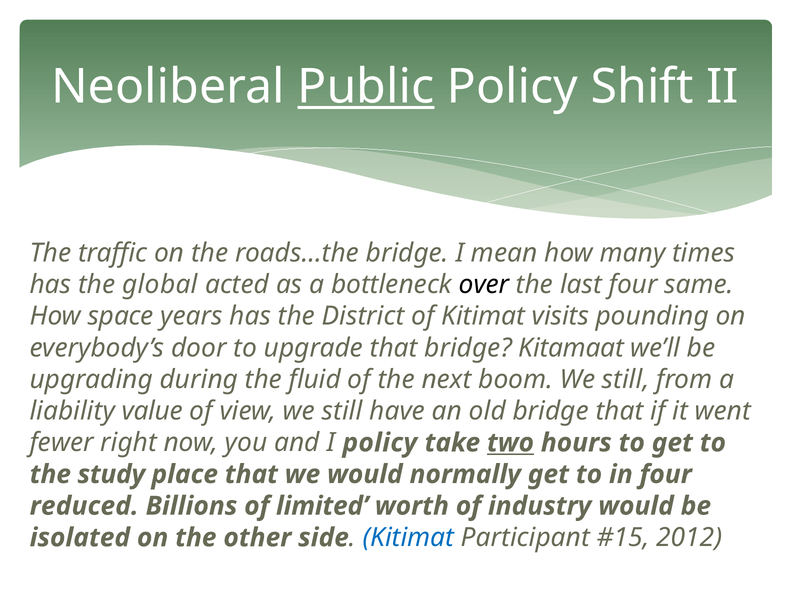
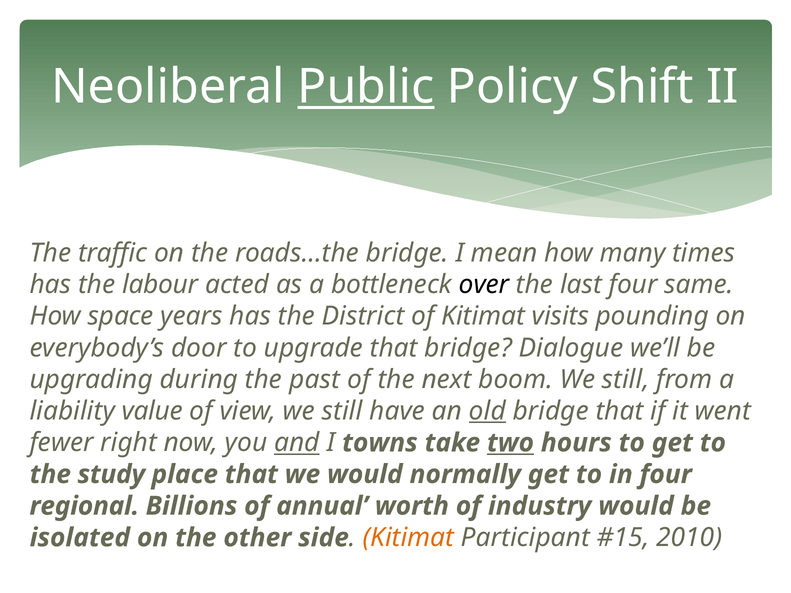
global: global -> labour
Kitamaat: Kitamaat -> Dialogue
fluid: fluid -> past
old underline: none -> present
and underline: none -> present
I policy: policy -> towns
reduced: reduced -> regional
limited: limited -> annual
Kitimat at (408, 538) colour: blue -> orange
2012: 2012 -> 2010
